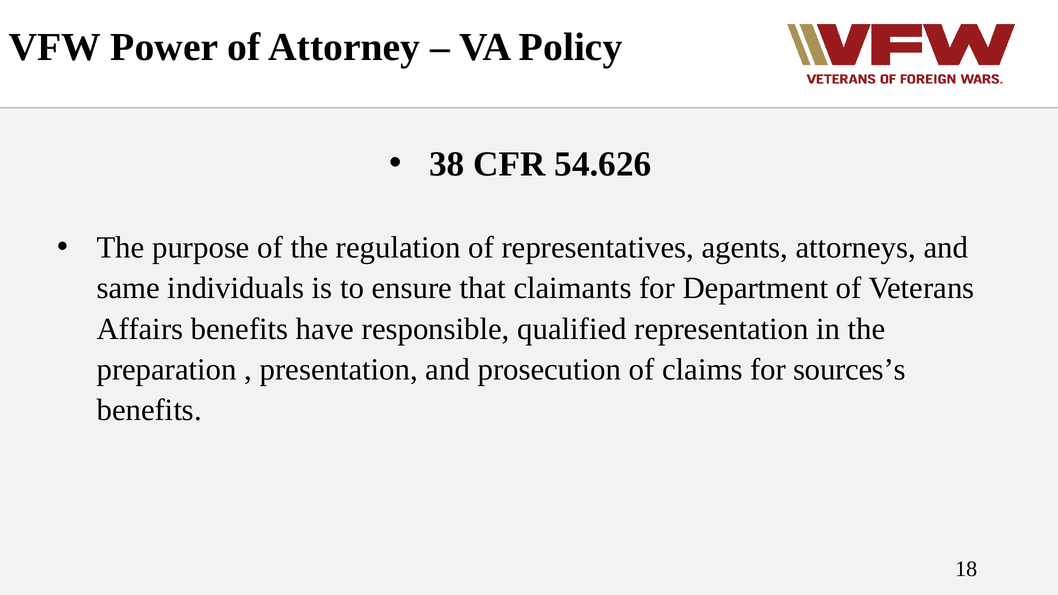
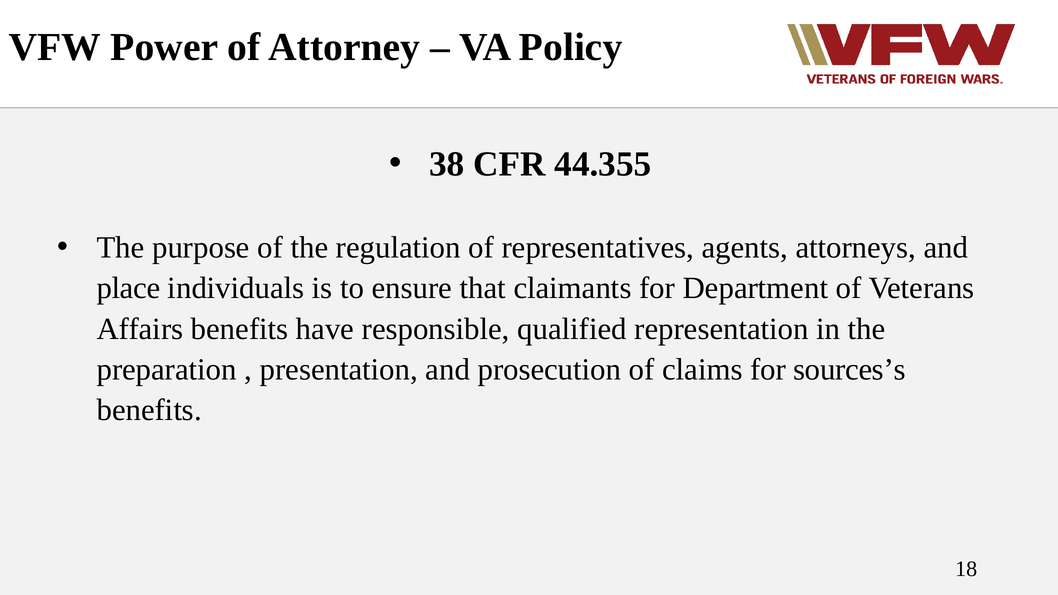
54.626: 54.626 -> 44.355
same: same -> place
